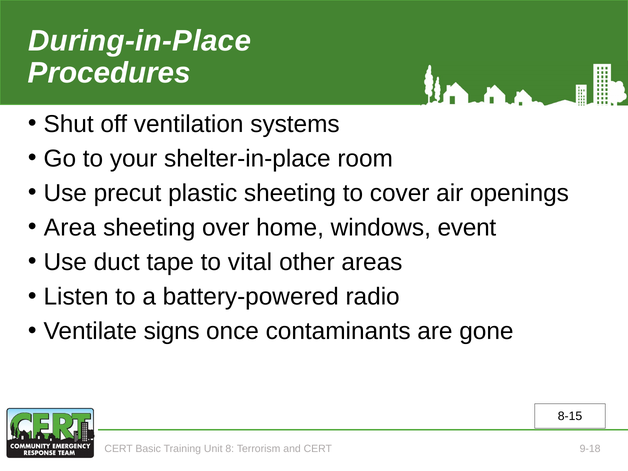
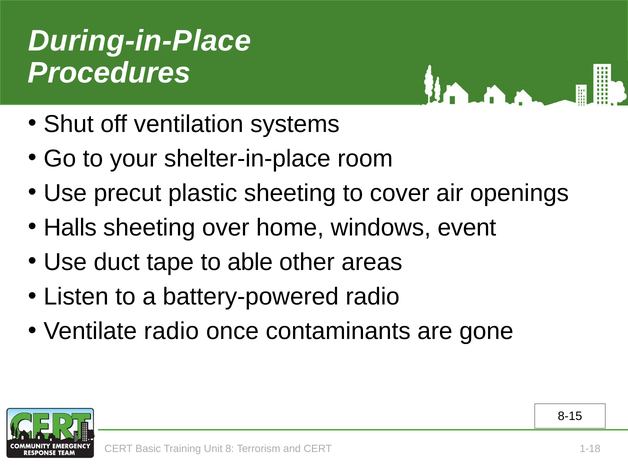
Area: Area -> Halls
vital: vital -> able
Ventilate signs: signs -> radio
9-18: 9-18 -> 1-18
